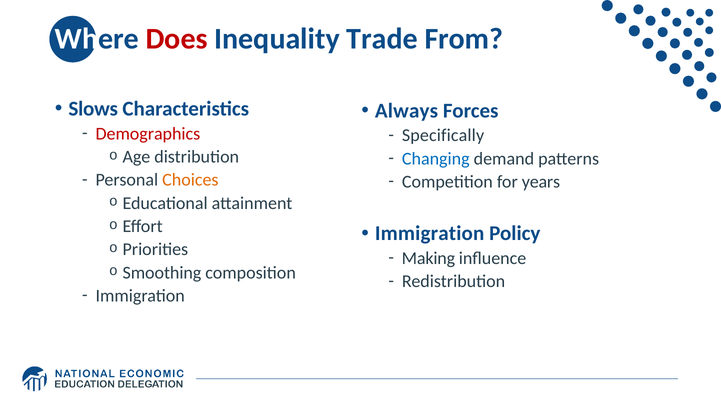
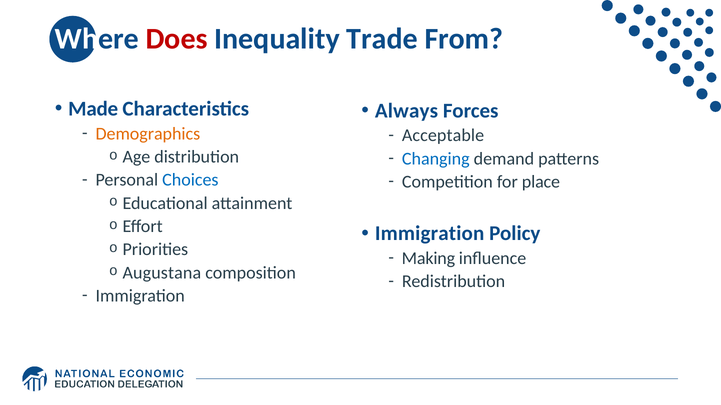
Slows: Slows -> Made
Demographics colour: red -> orange
Specifically: Specifically -> Acceptable
Choices colour: orange -> blue
years: years -> place
Smoothing: Smoothing -> Augustana
